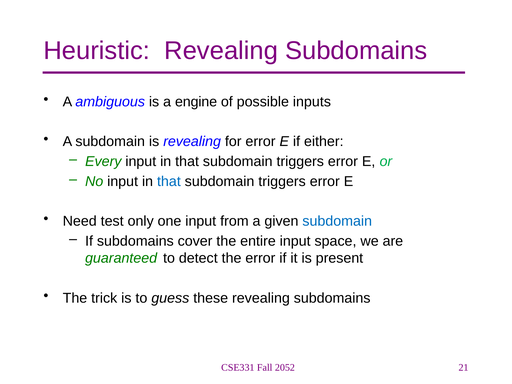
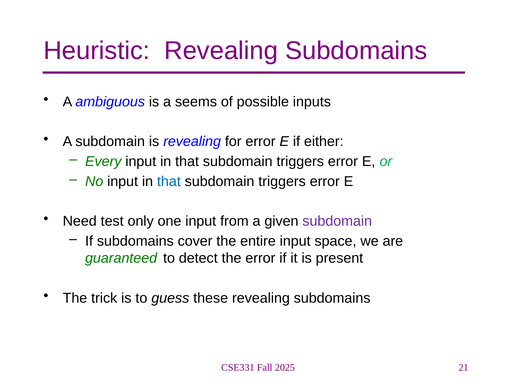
engine: engine -> seems
subdomain at (337, 221) colour: blue -> purple
2052: 2052 -> 2025
